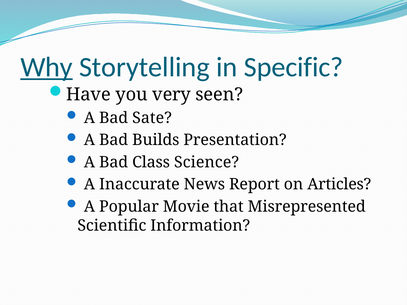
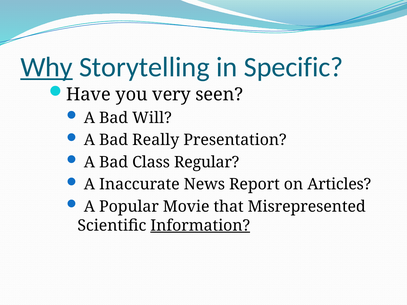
Sate: Sate -> Will
Builds: Builds -> Really
Science: Science -> Regular
Information underline: none -> present
